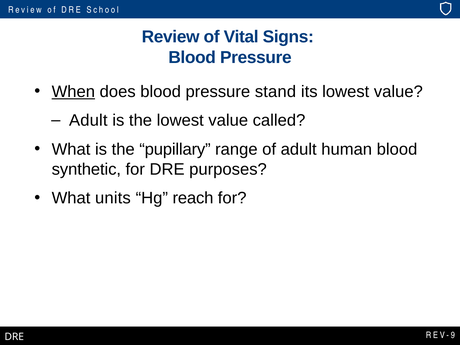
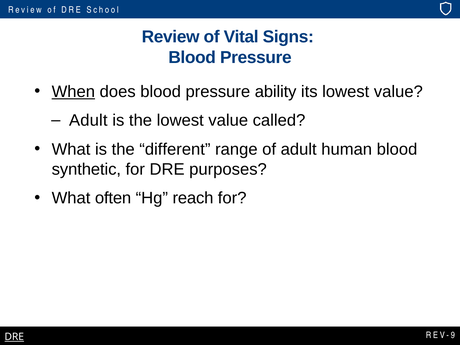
stand: stand -> ability
pupillary: pupillary -> different
units: units -> often
DRE at (14, 337) underline: none -> present
